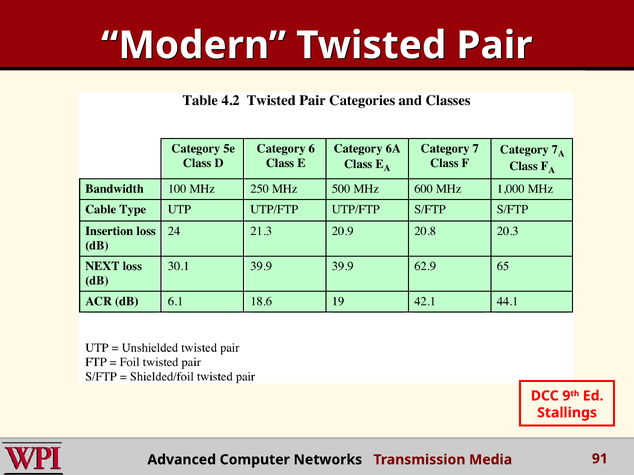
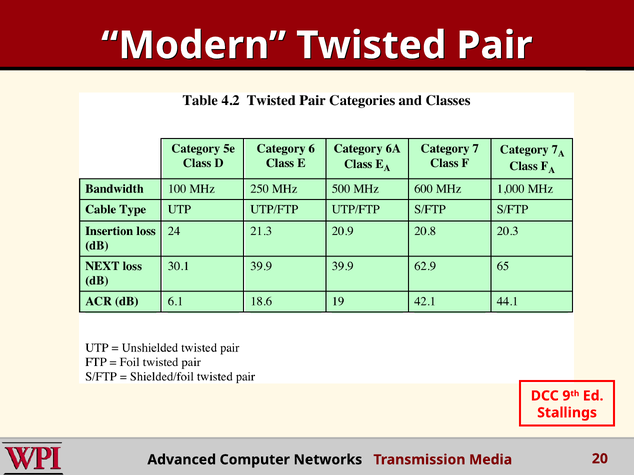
91: 91 -> 20
